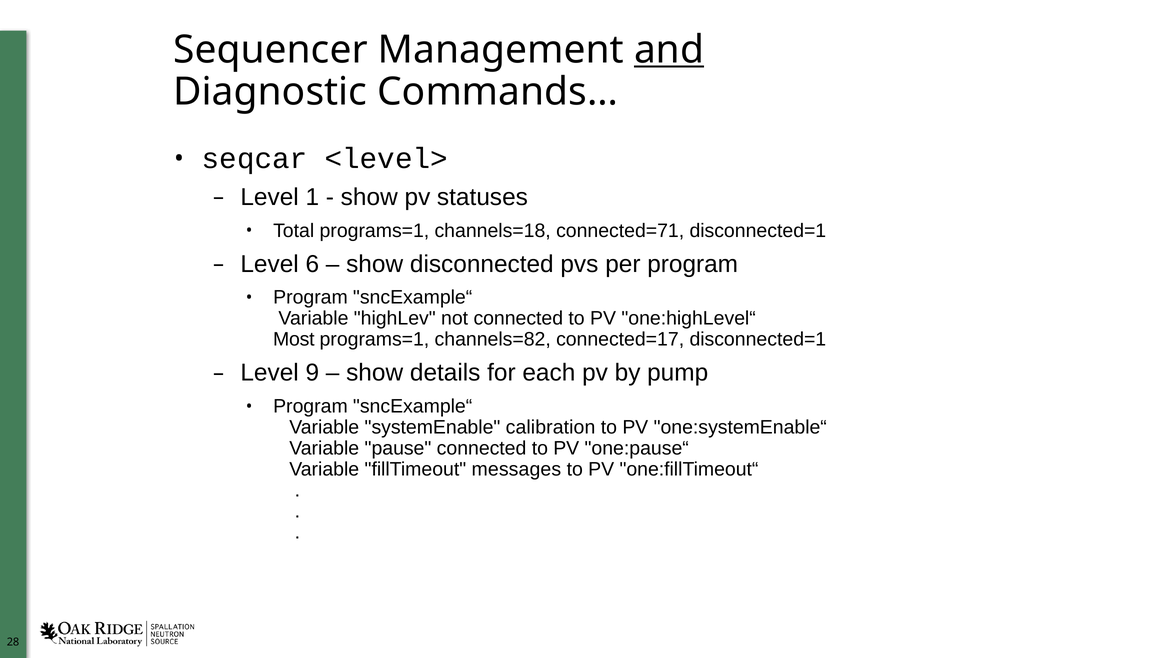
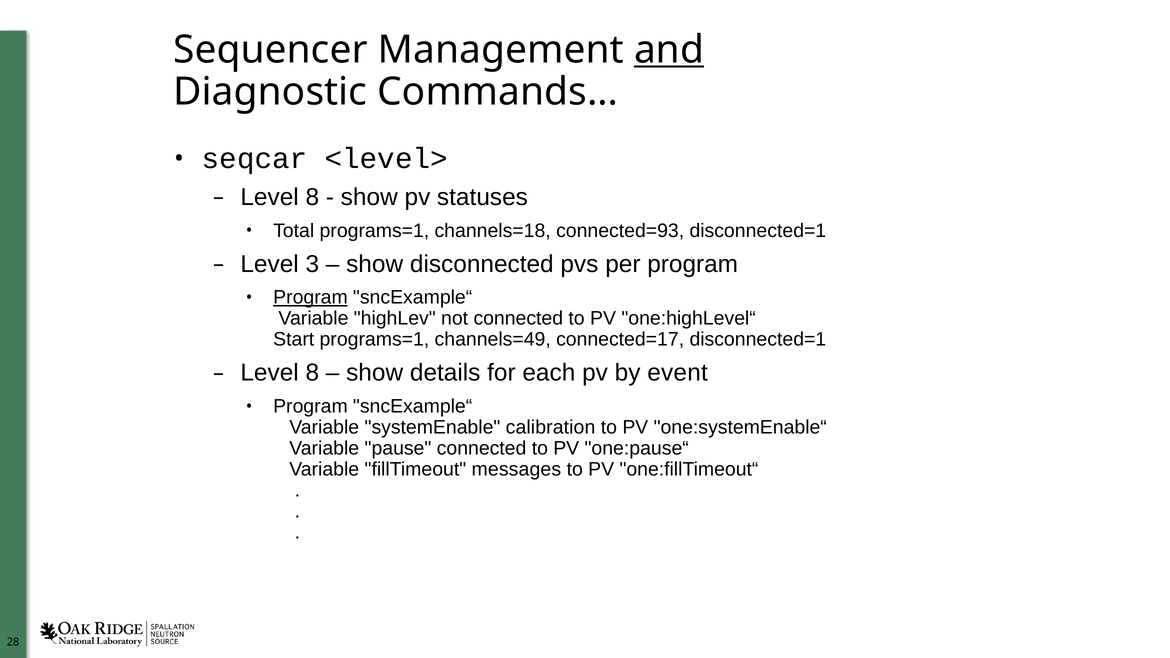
1 at (312, 197): 1 -> 8
connected=71: connected=71 -> connected=93
6: 6 -> 3
Program at (310, 297) underline: none -> present
Most: Most -> Start
channels=82: channels=82 -> channels=49
9 at (312, 373): 9 -> 8
pump: pump -> event
